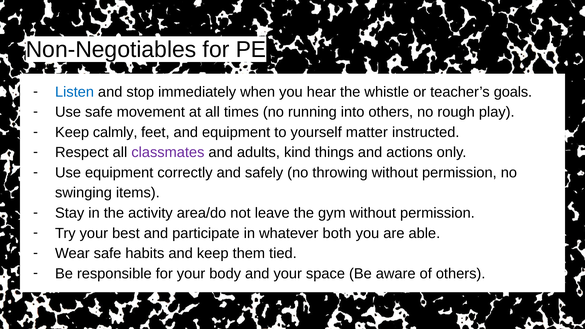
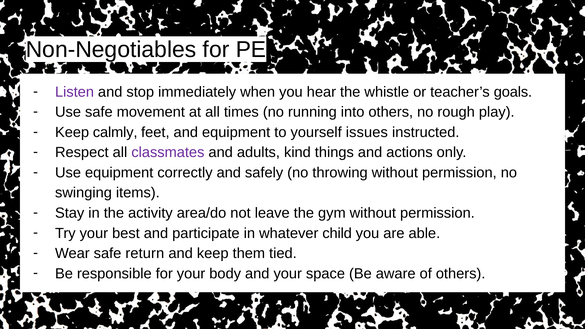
Listen colour: blue -> purple
matter: matter -> issues
both: both -> child
habits: habits -> return
